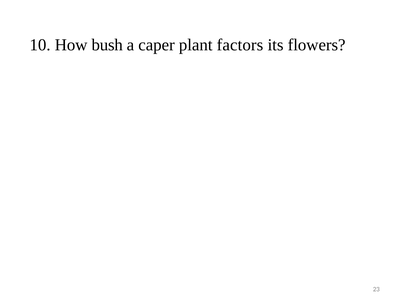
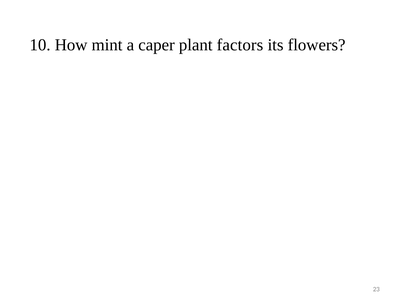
bush: bush -> mint
